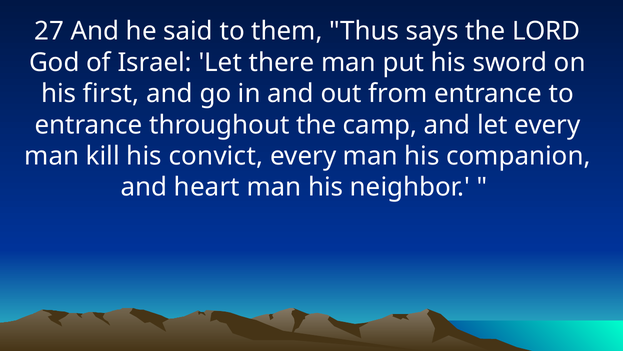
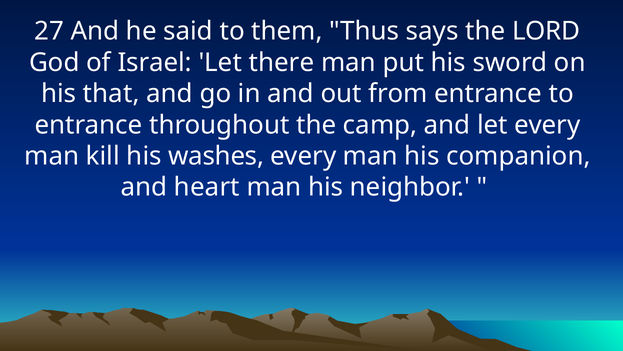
first: first -> that
convict: convict -> washes
